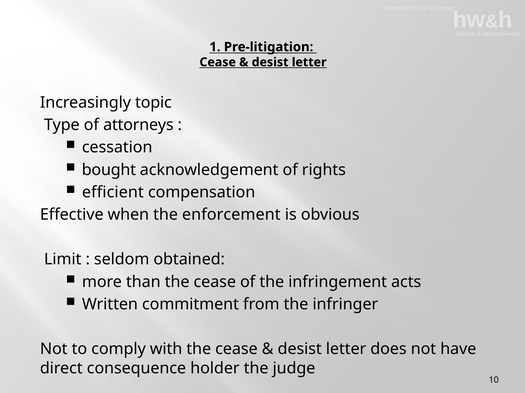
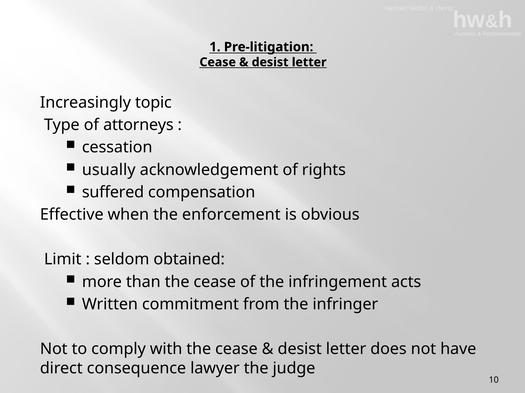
bought: bought -> usually
efficient: efficient -> suffered
holder: holder -> lawyer
